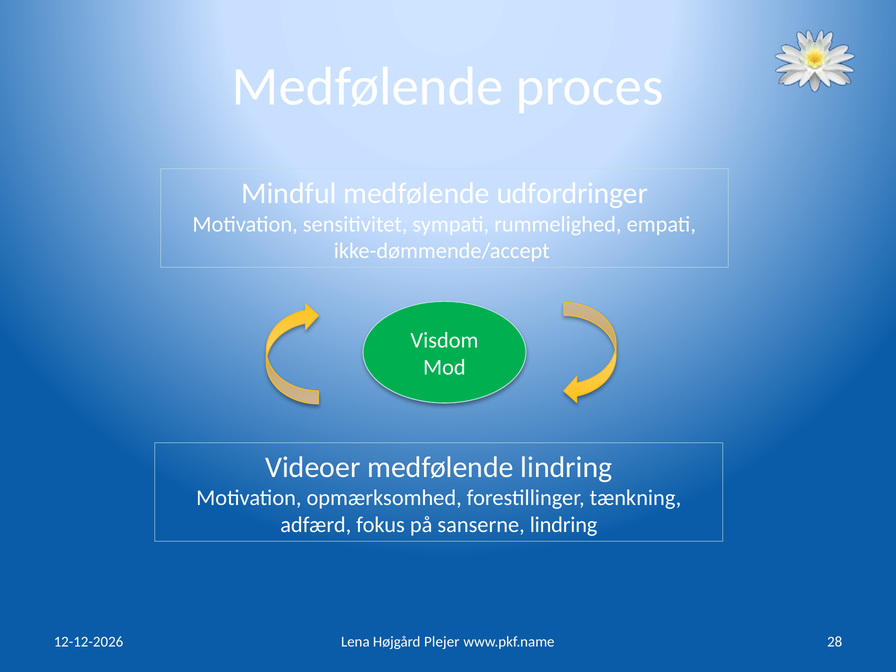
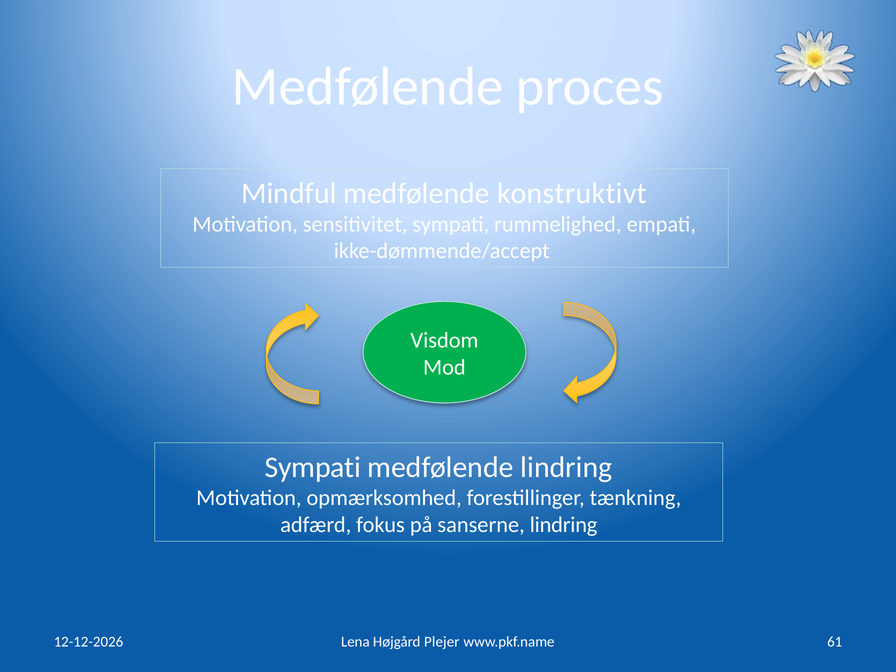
udfordringer: udfordringer -> konstruktivt
Videoer at (313, 467): Videoer -> Sympati
28: 28 -> 61
